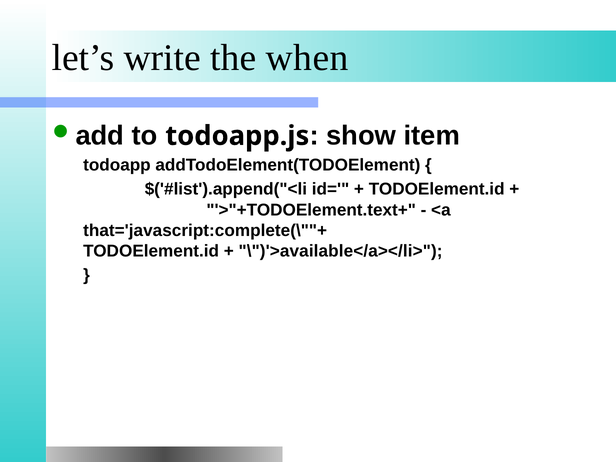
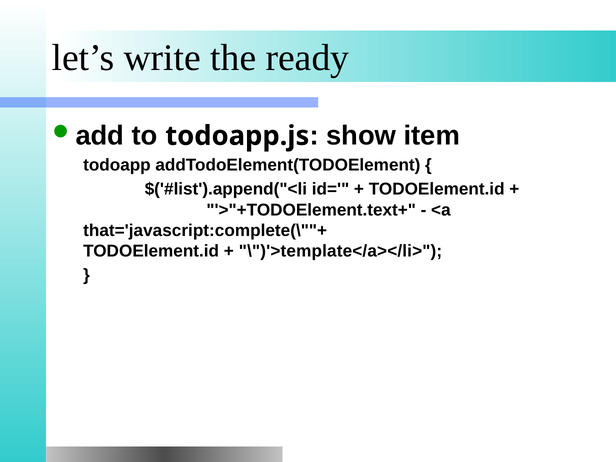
when: when -> ready
\")'>available</a></li>: \")'>available</a></li> -> \")'>template</a></li>
